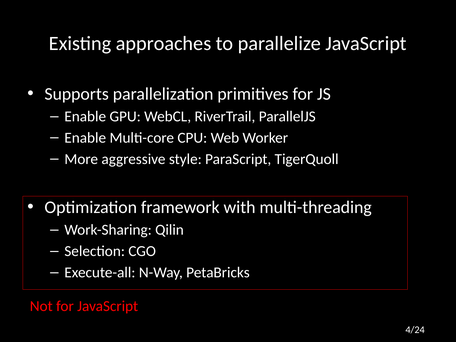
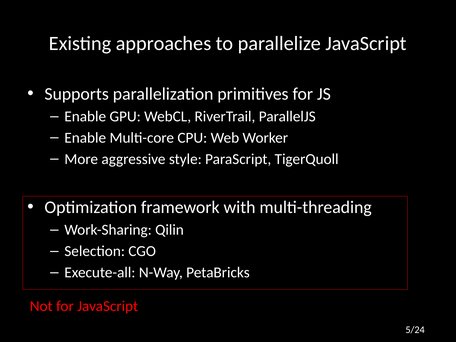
4/24: 4/24 -> 5/24
